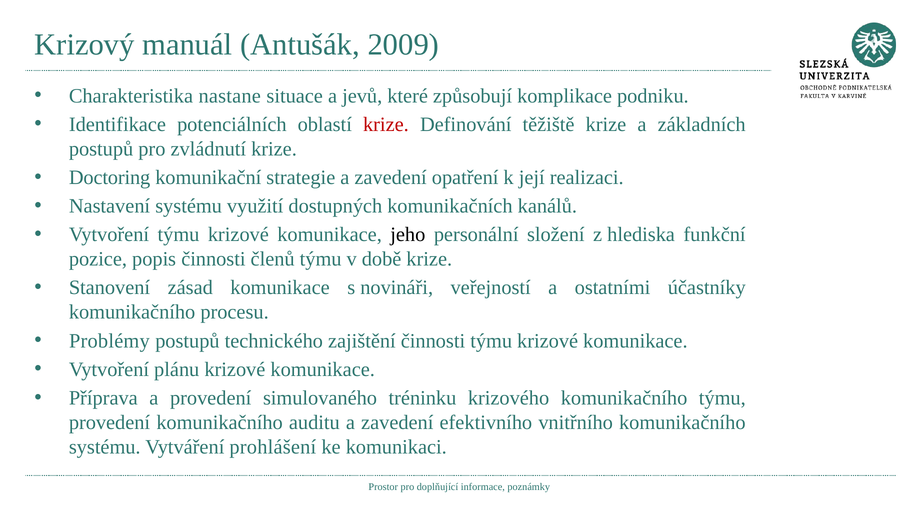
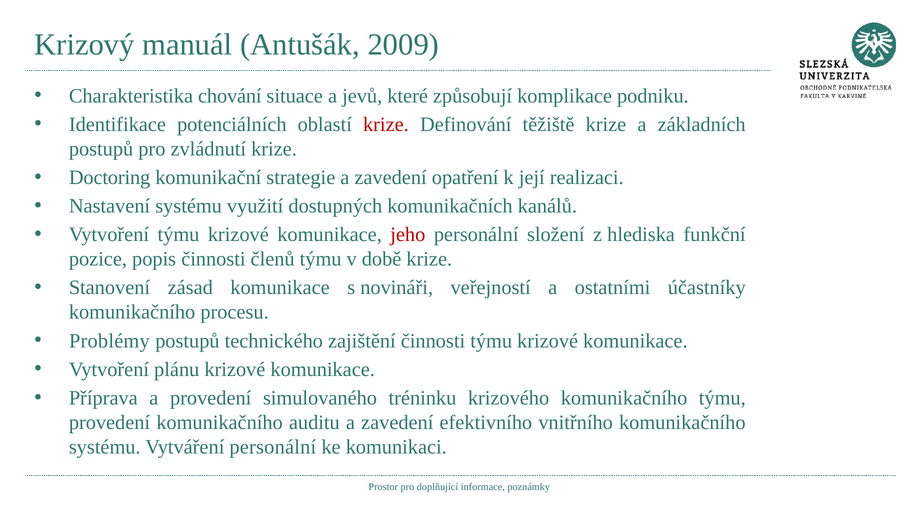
nastane: nastane -> chování
jeho colour: black -> red
Vytváření prohlášení: prohlášení -> personální
